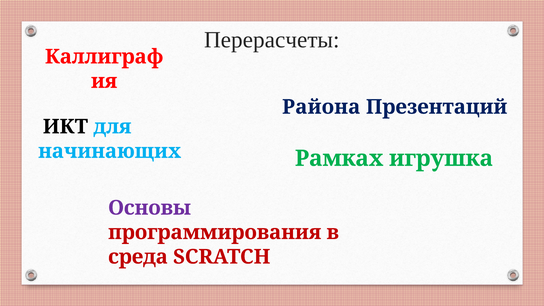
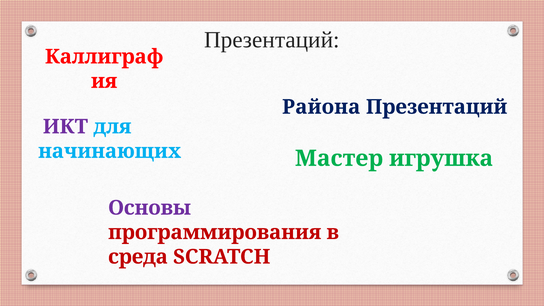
Перерасчеты at (272, 40): Перерасчеты -> Презентаций
ИКТ colour: black -> purple
Рамках: Рамках -> Мастер
